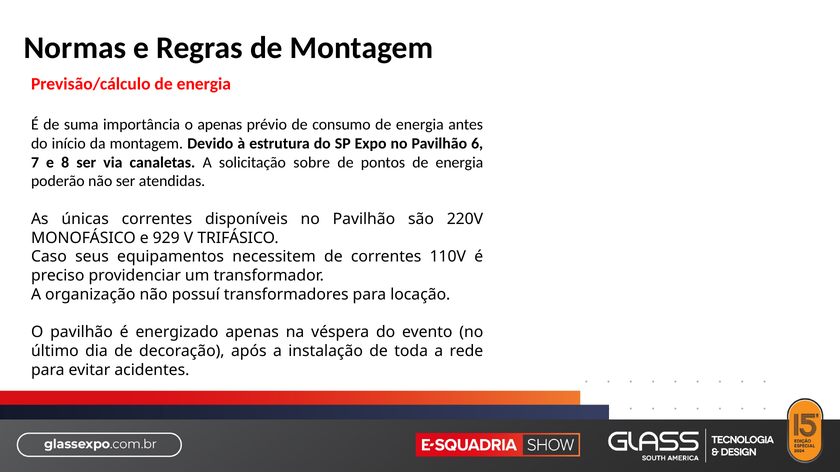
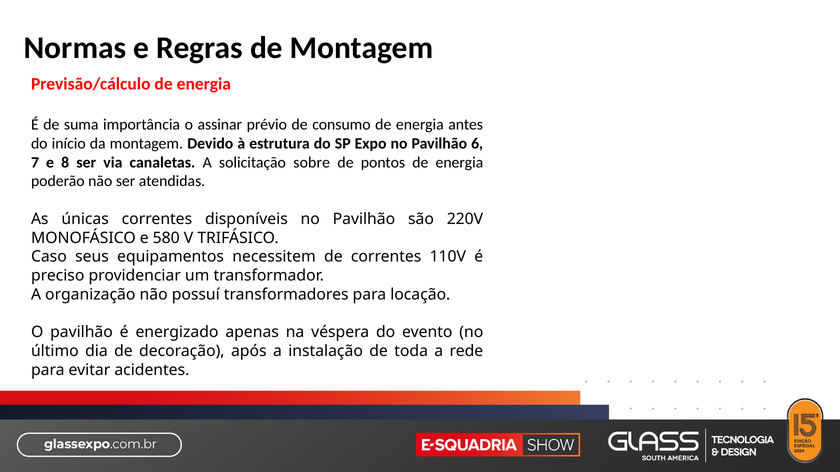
o apenas: apenas -> assinar
929: 929 -> 580
